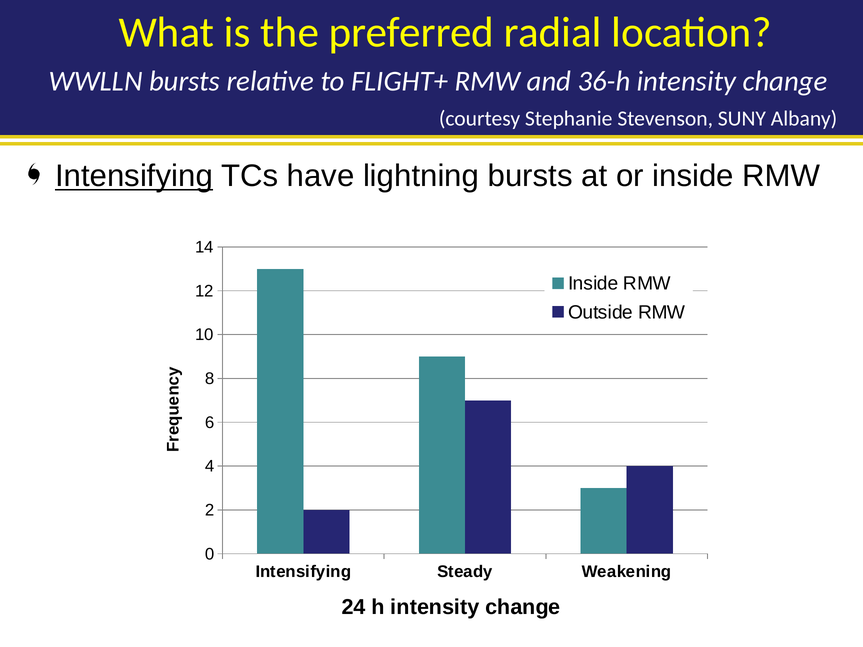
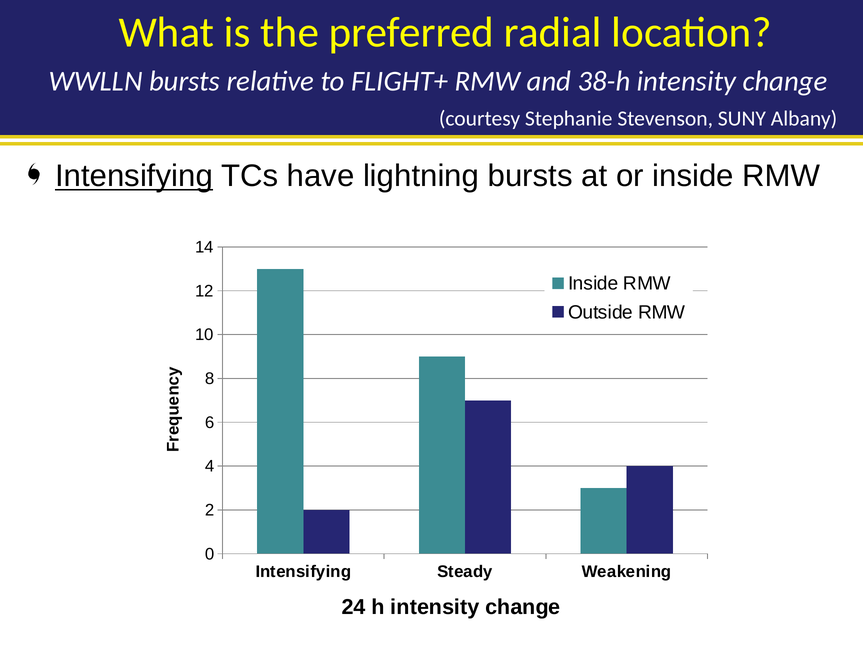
36-h: 36-h -> 38-h
